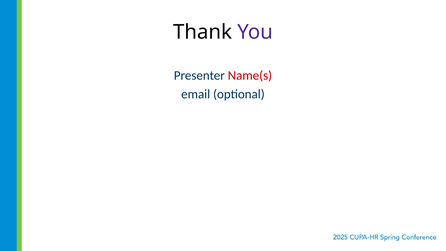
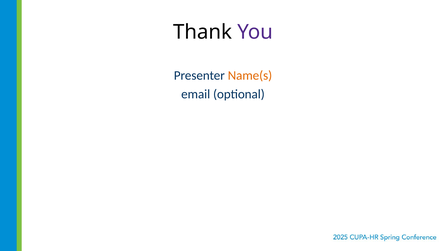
Name(s colour: red -> orange
